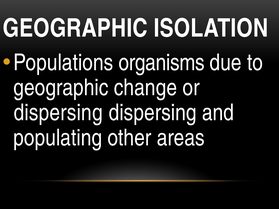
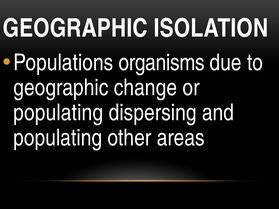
dispersing at (58, 113): dispersing -> populating
